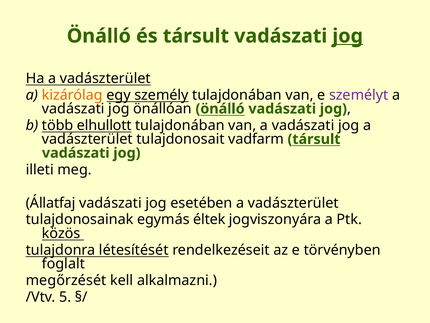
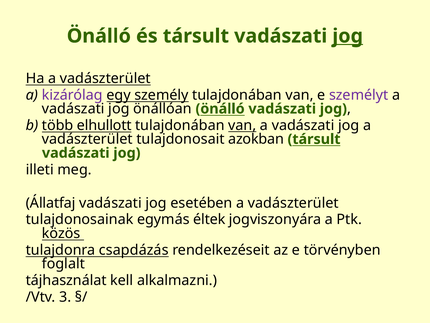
kizárólag colour: orange -> purple
van at (242, 125) underline: none -> present
vadfarm: vadfarm -> azokban
létesítését: létesítését -> csapdázás
megőrzését: megőrzését -> tájhasználat
5: 5 -> 3
